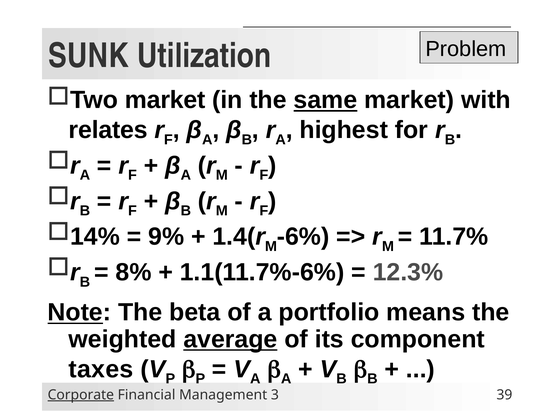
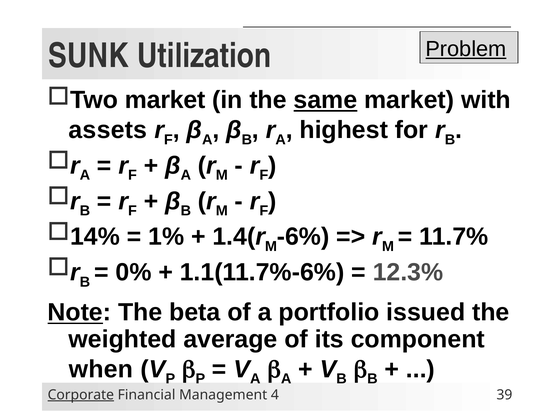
Problem underline: none -> present
relates: relates -> assets
9%: 9% -> 1%
8%: 8% -> 0%
means: means -> issued
average underline: present -> none
taxes: taxes -> when
3: 3 -> 4
